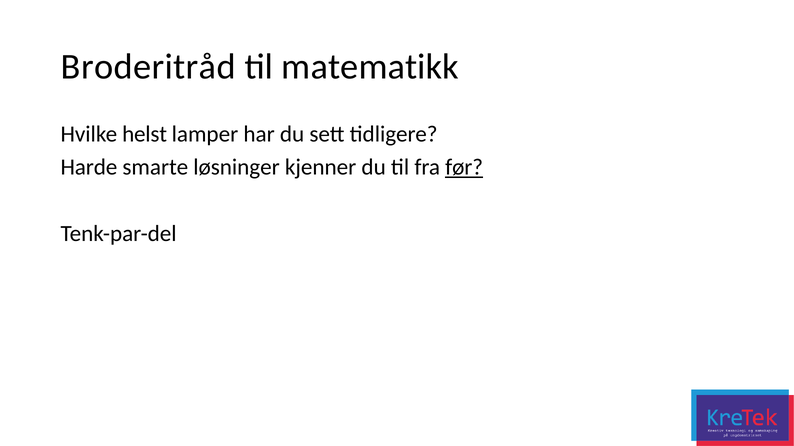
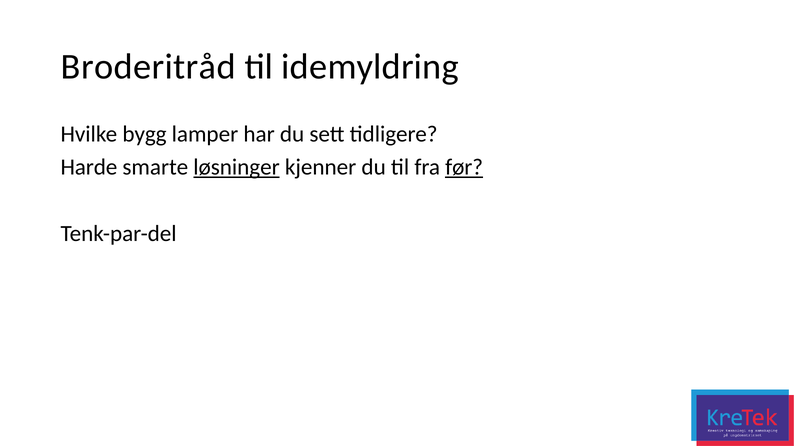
matematikk: matematikk -> idemyldring
helst: helst -> bygg
løsninger underline: none -> present
